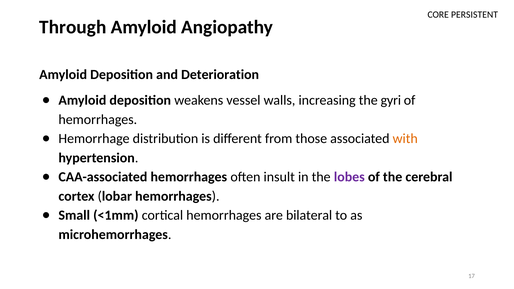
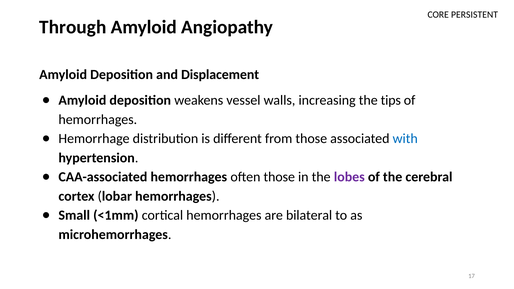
Deterioration: Deterioration -> Displacement
gyri: gyri -> tips
with colour: orange -> blue
often insult: insult -> those
